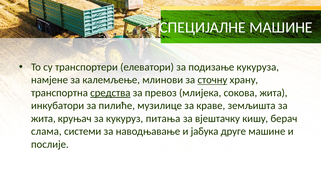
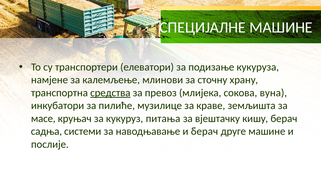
сточну underline: present -> none
сокова жита: жита -> вуна
жита at (43, 118): жита -> масе
слама: слама -> садња
и јабука: јабука -> берач
